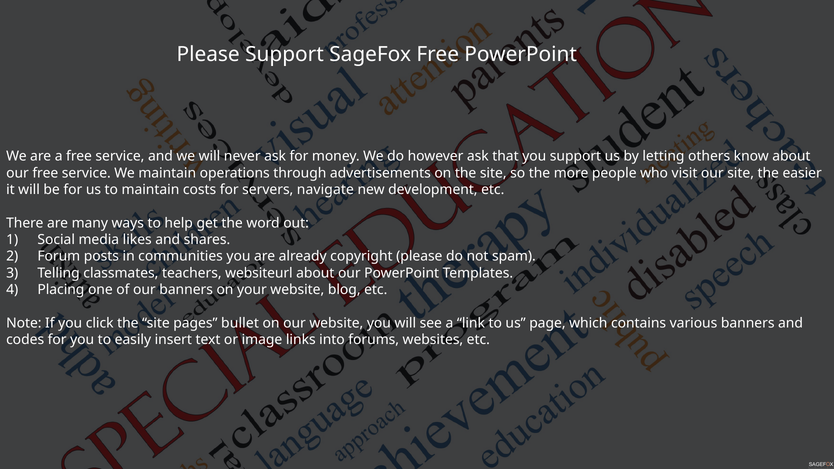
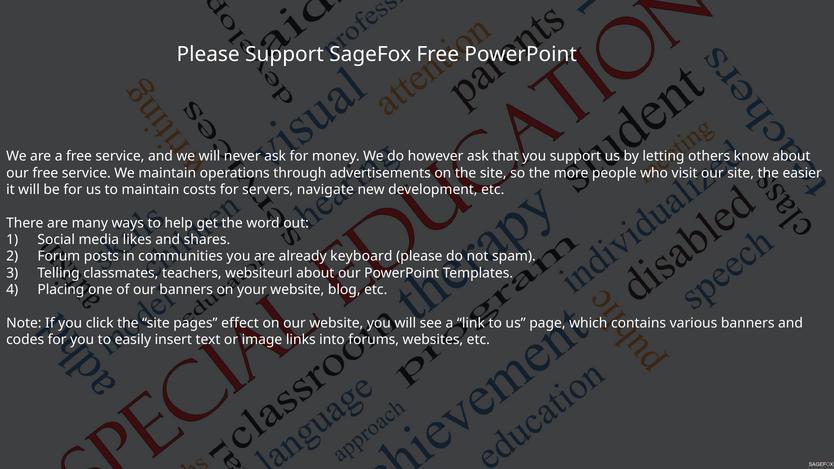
copyright: copyright -> keyboard
bullet: bullet -> effect
